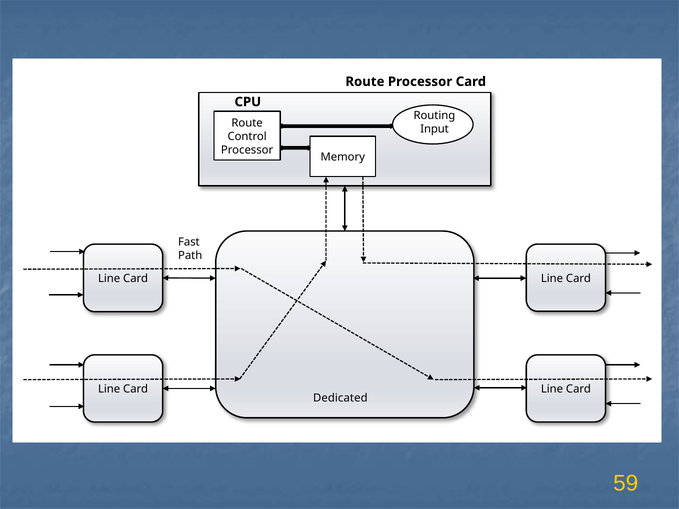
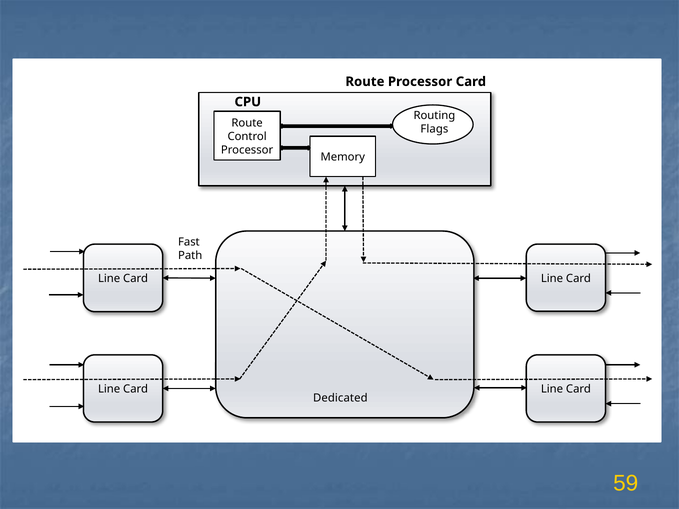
Input: Input -> Flags
